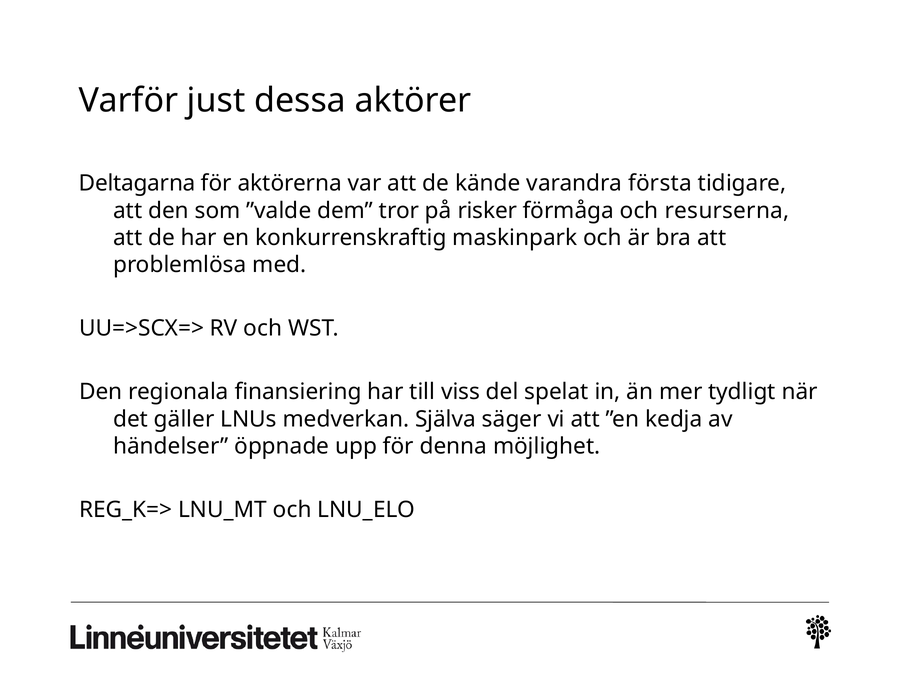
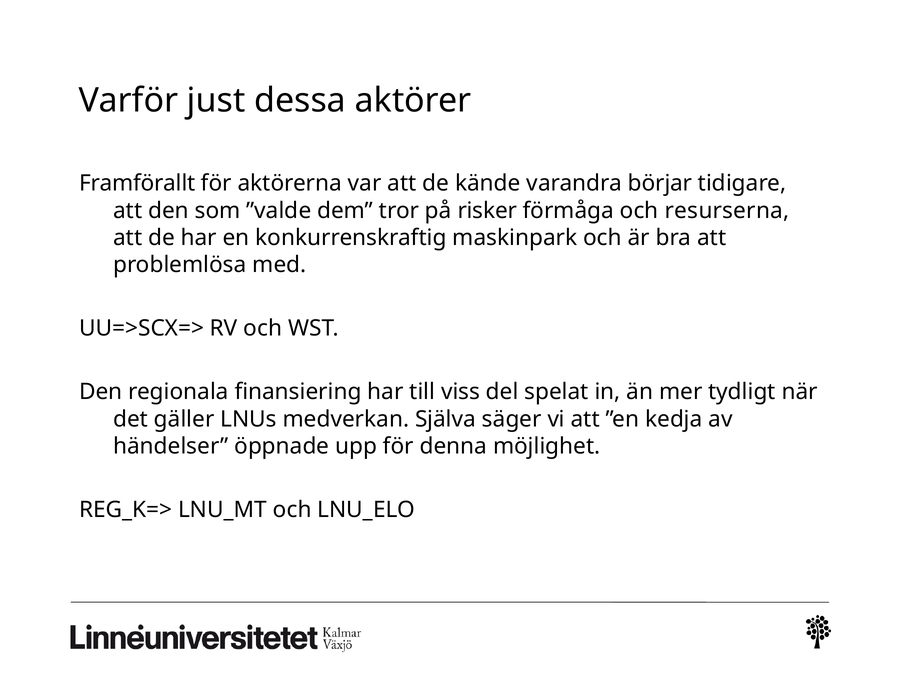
Deltagarna: Deltagarna -> Framförallt
första: första -> börjar
